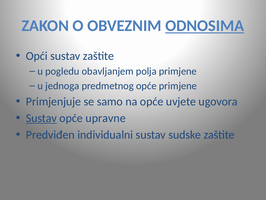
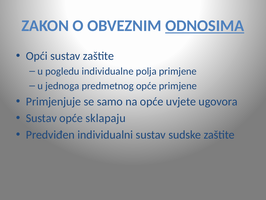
obavljanjem: obavljanjem -> individualne
Sustav at (41, 118) underline: present -> none
upravne: upravne -> sklapaju
